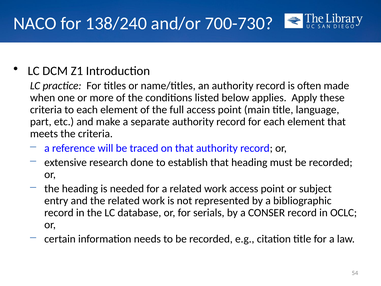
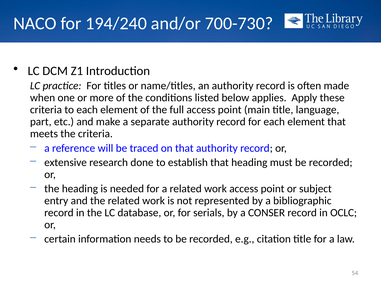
138/240: 138/240 -> 194/240
